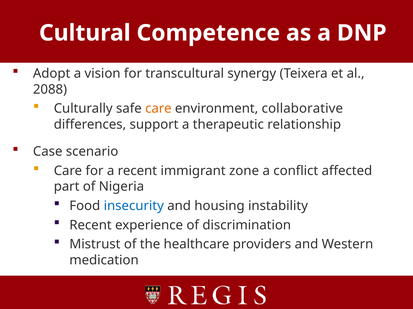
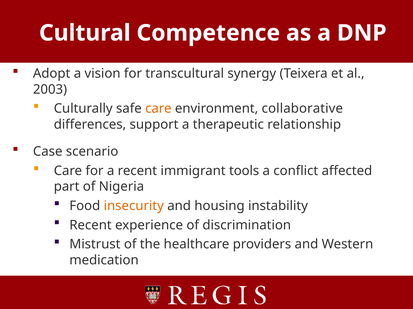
2088: 2088 -> 2003
zone: zone -> tools
insecurity colour: blue -> orange
